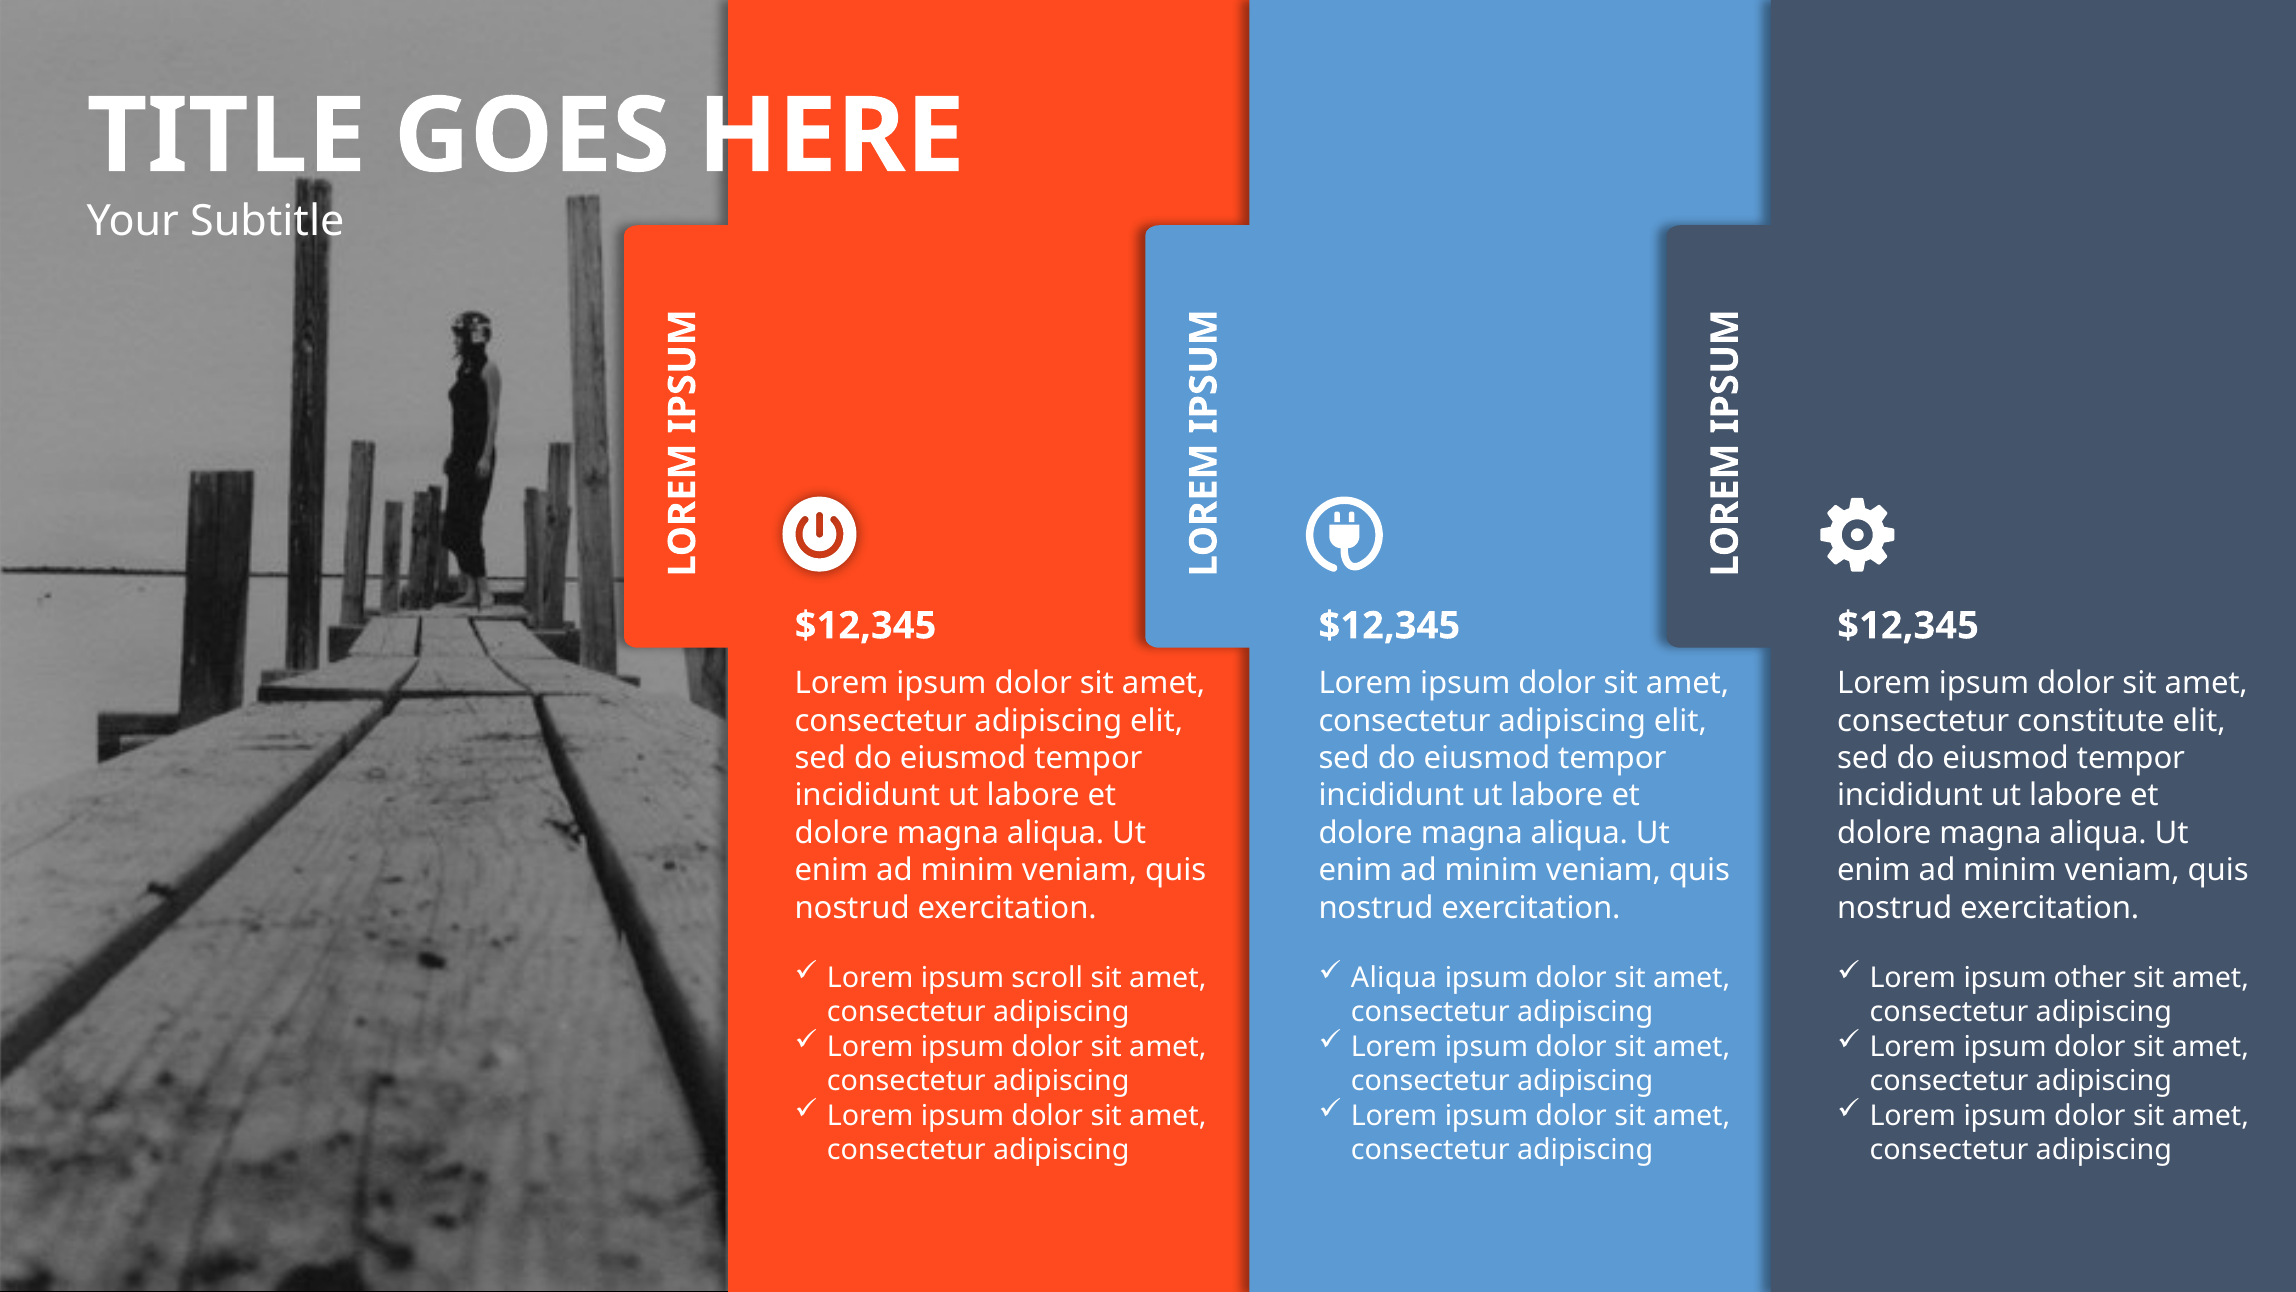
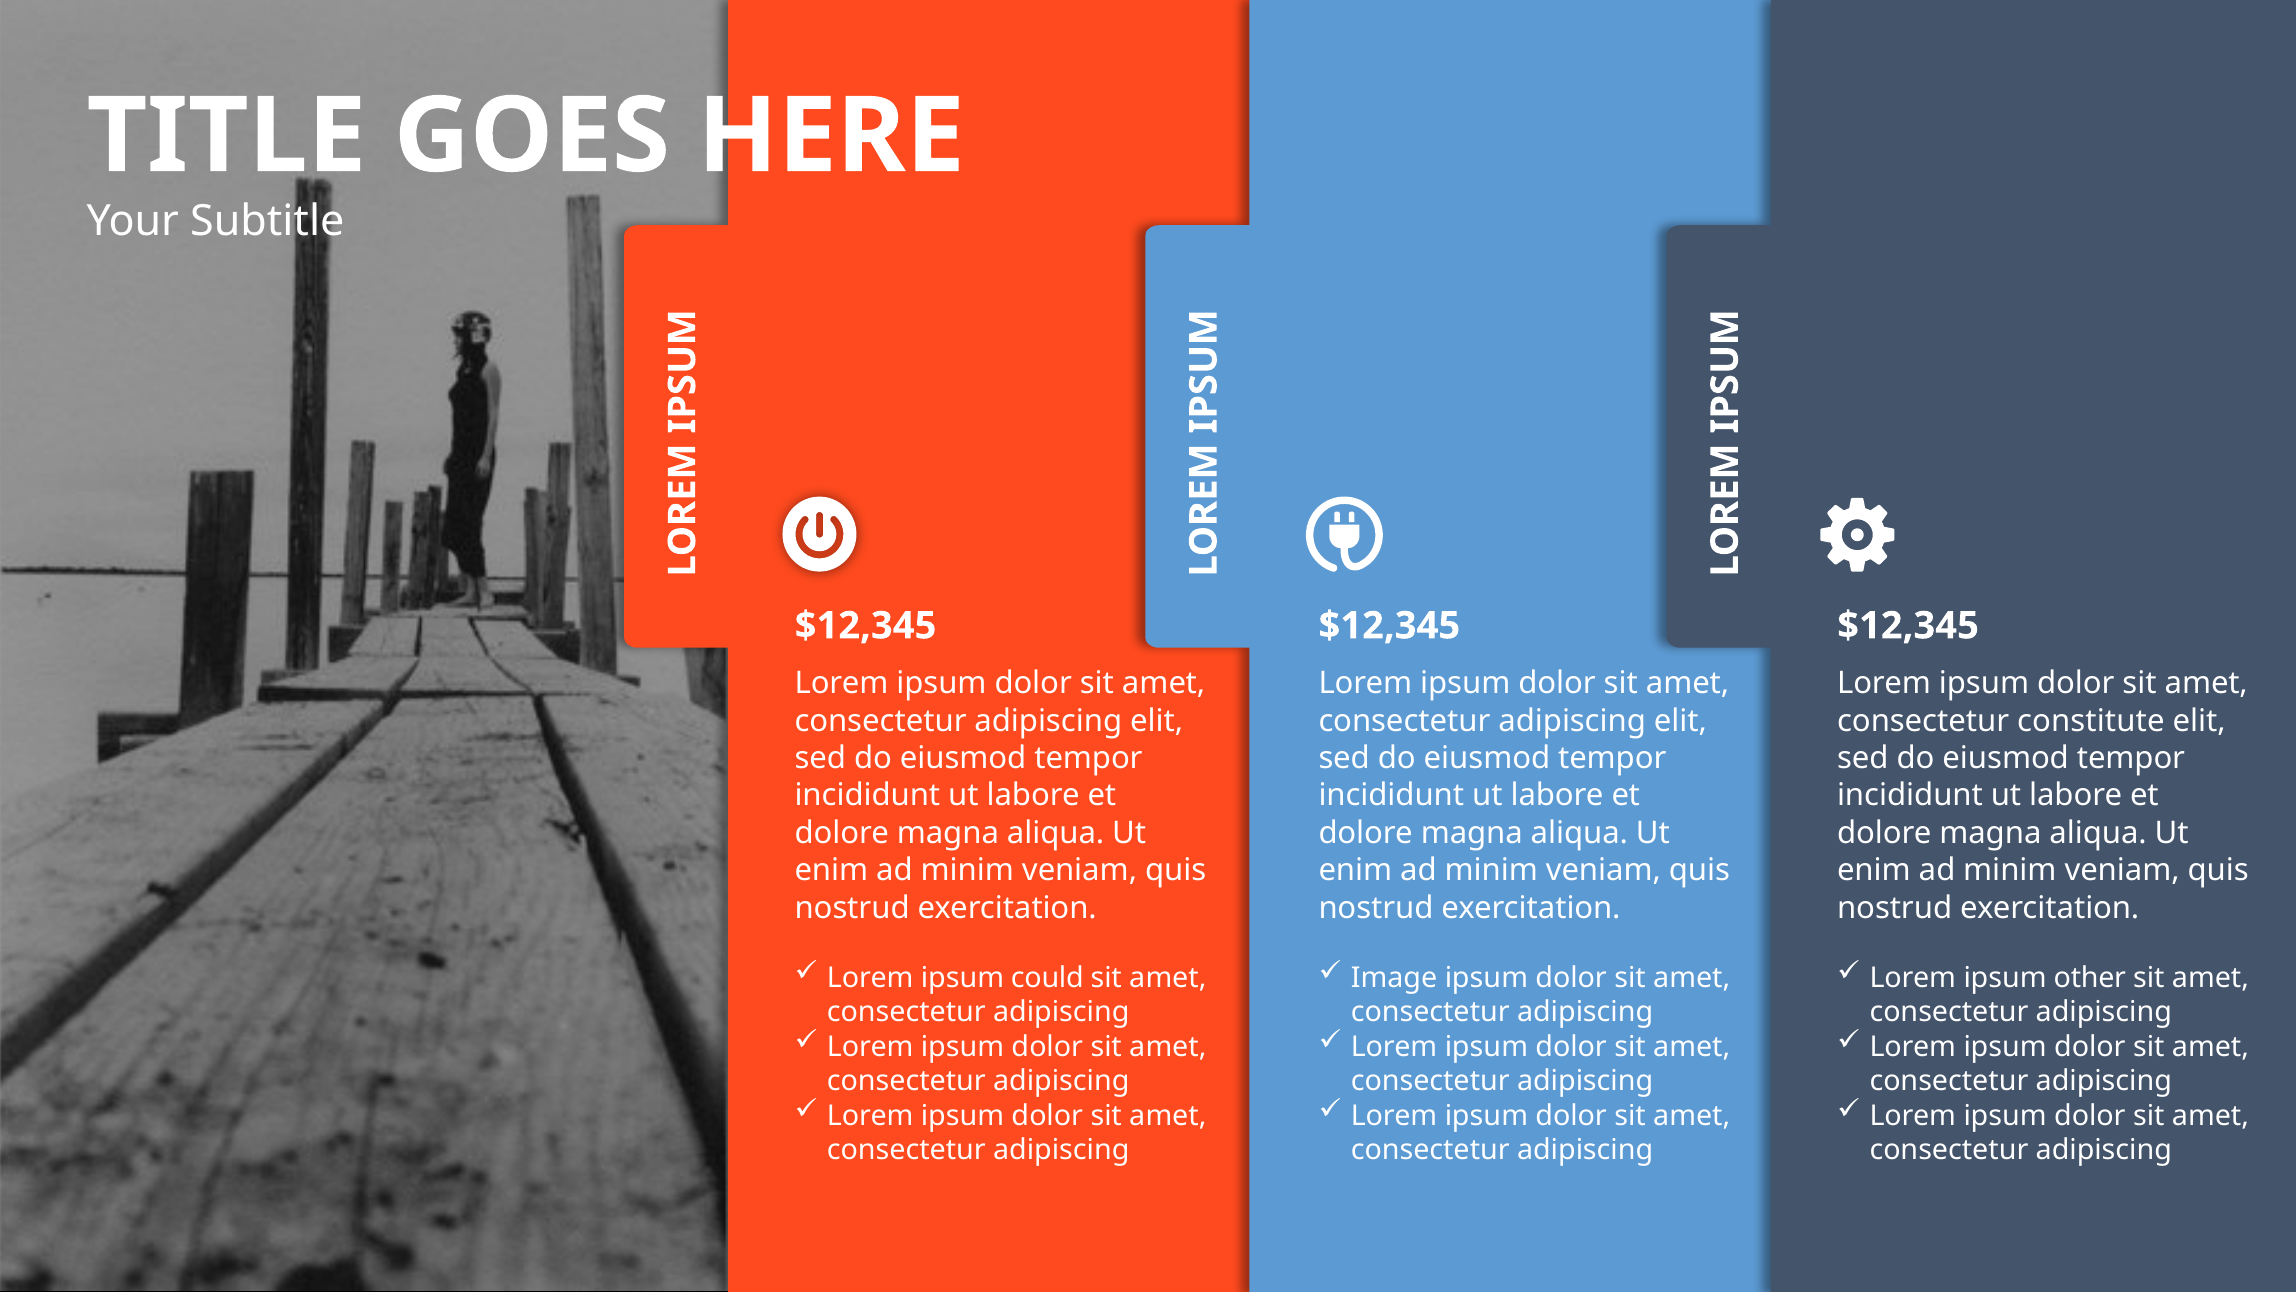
scroll: scroll -> could
Aliqua at (1394, 978): Aliqua -> Image
